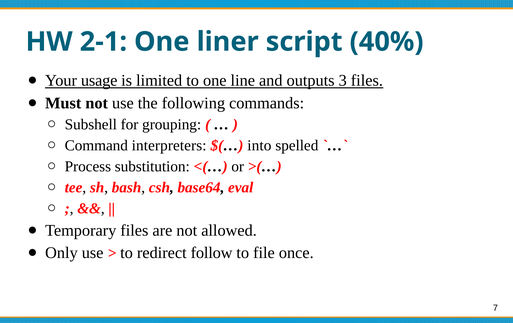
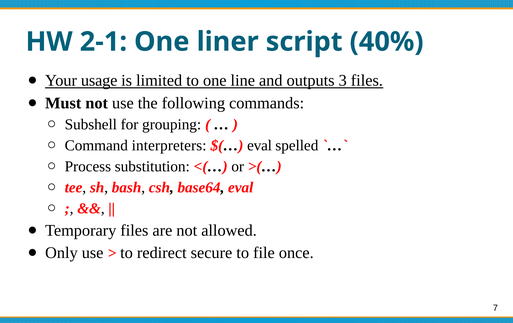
into at (259, 146): into -> eval
follow: follow -> secure
